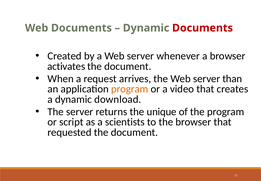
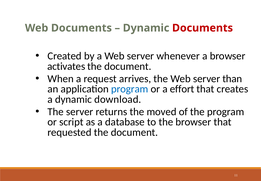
program at (130, 89) colour: orange -> blue
video: video -> effort
unique: unique -> moved
scientists: scientists -> database
